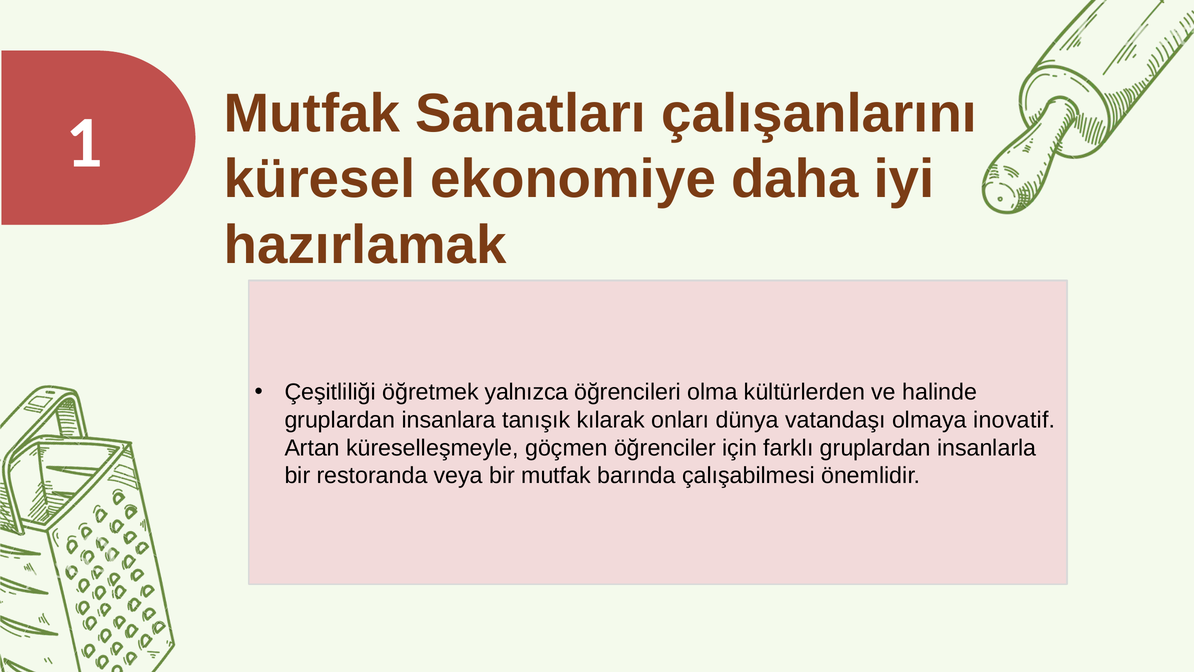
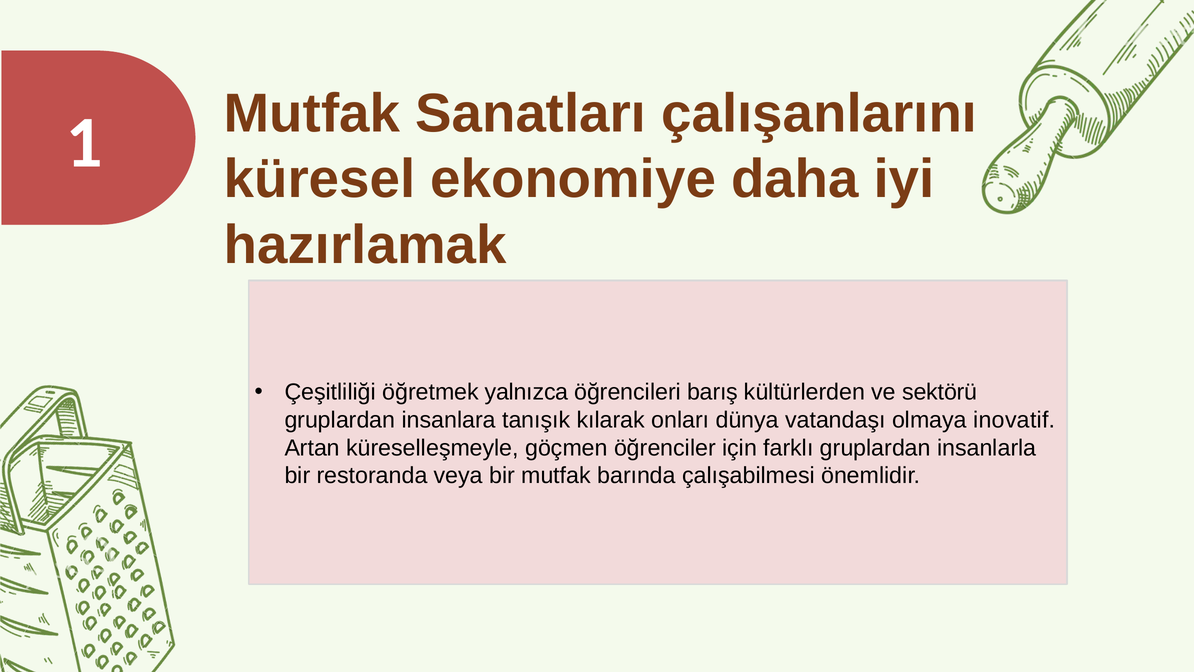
olma: olma -> barış
halinde: halinde -> sektörü
